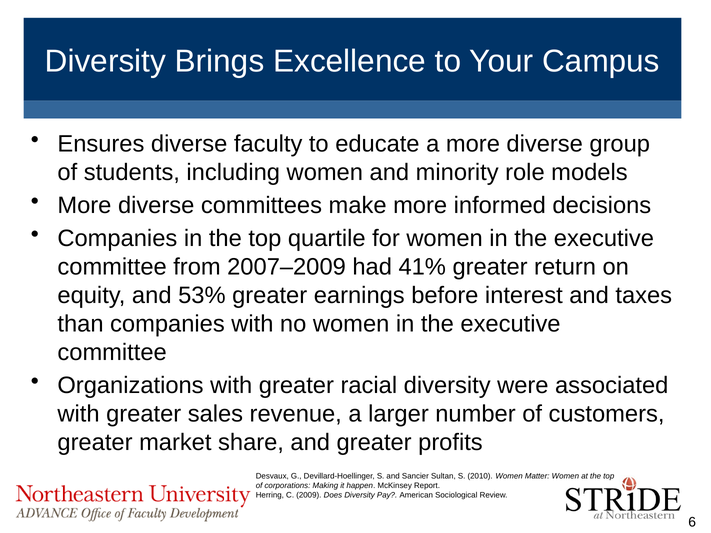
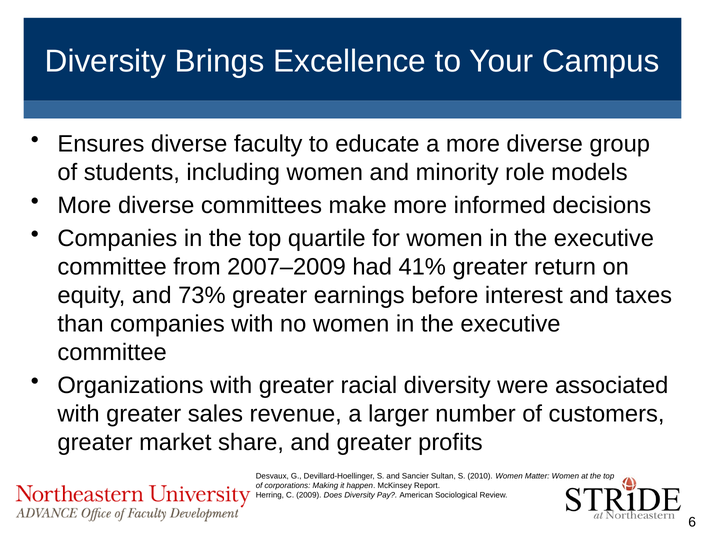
53%: 53% -> 73%
